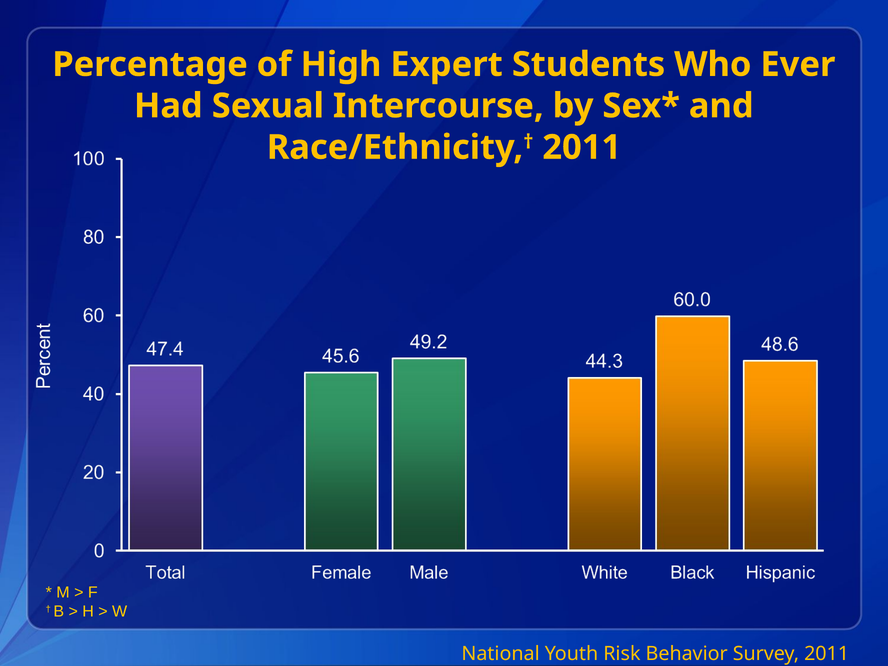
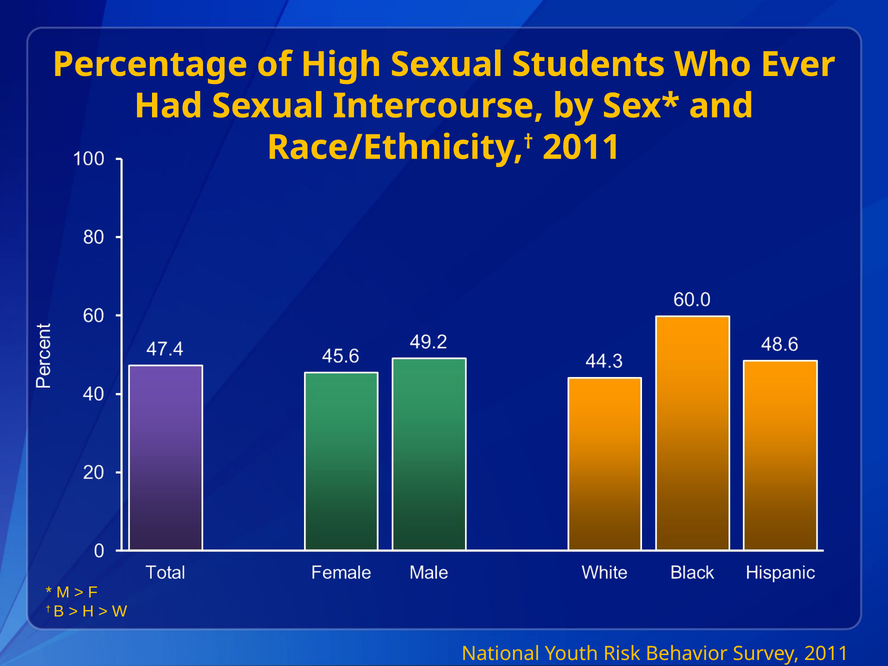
High Expert: Expert -> Sexual
